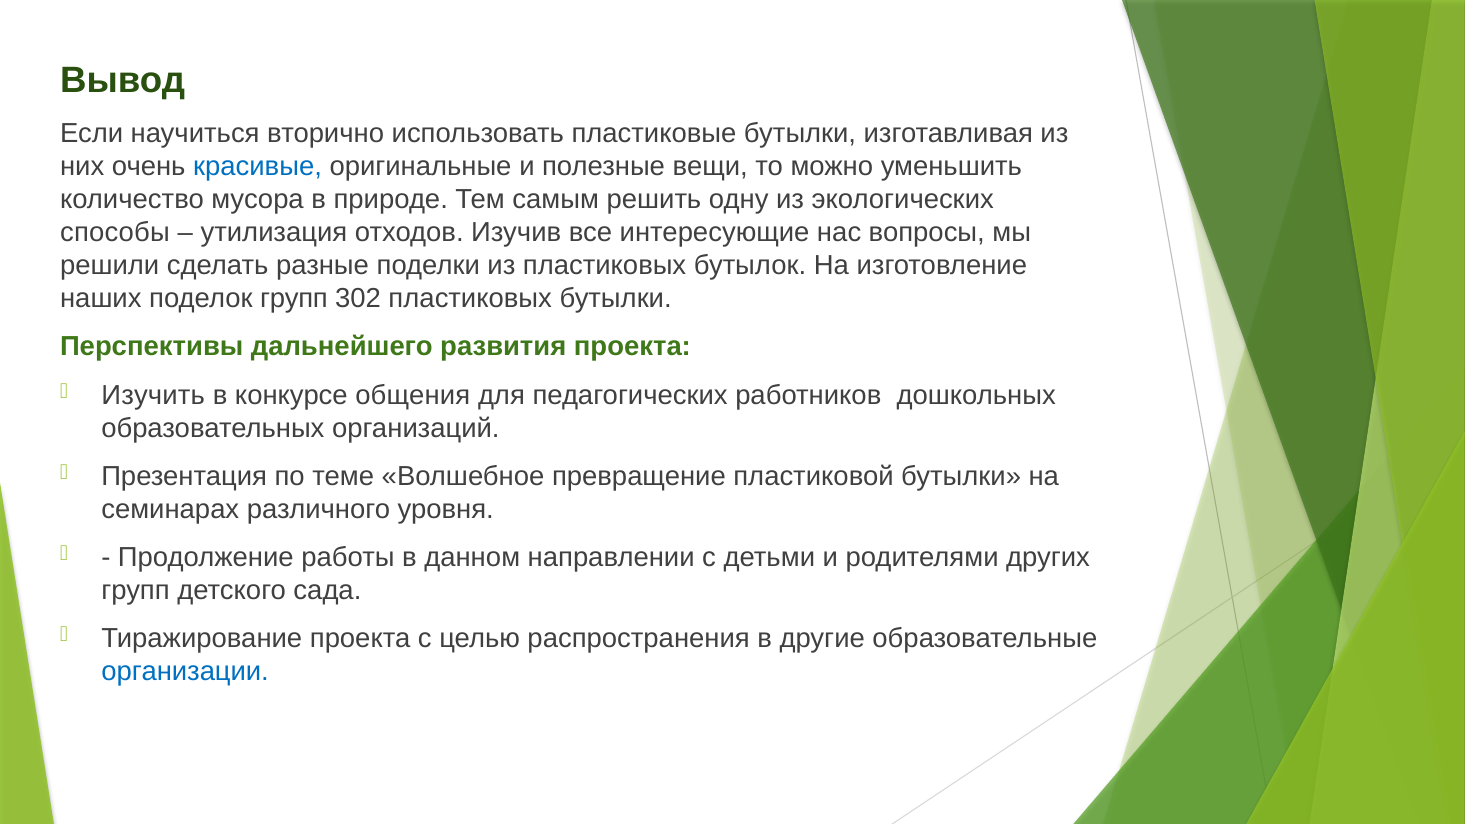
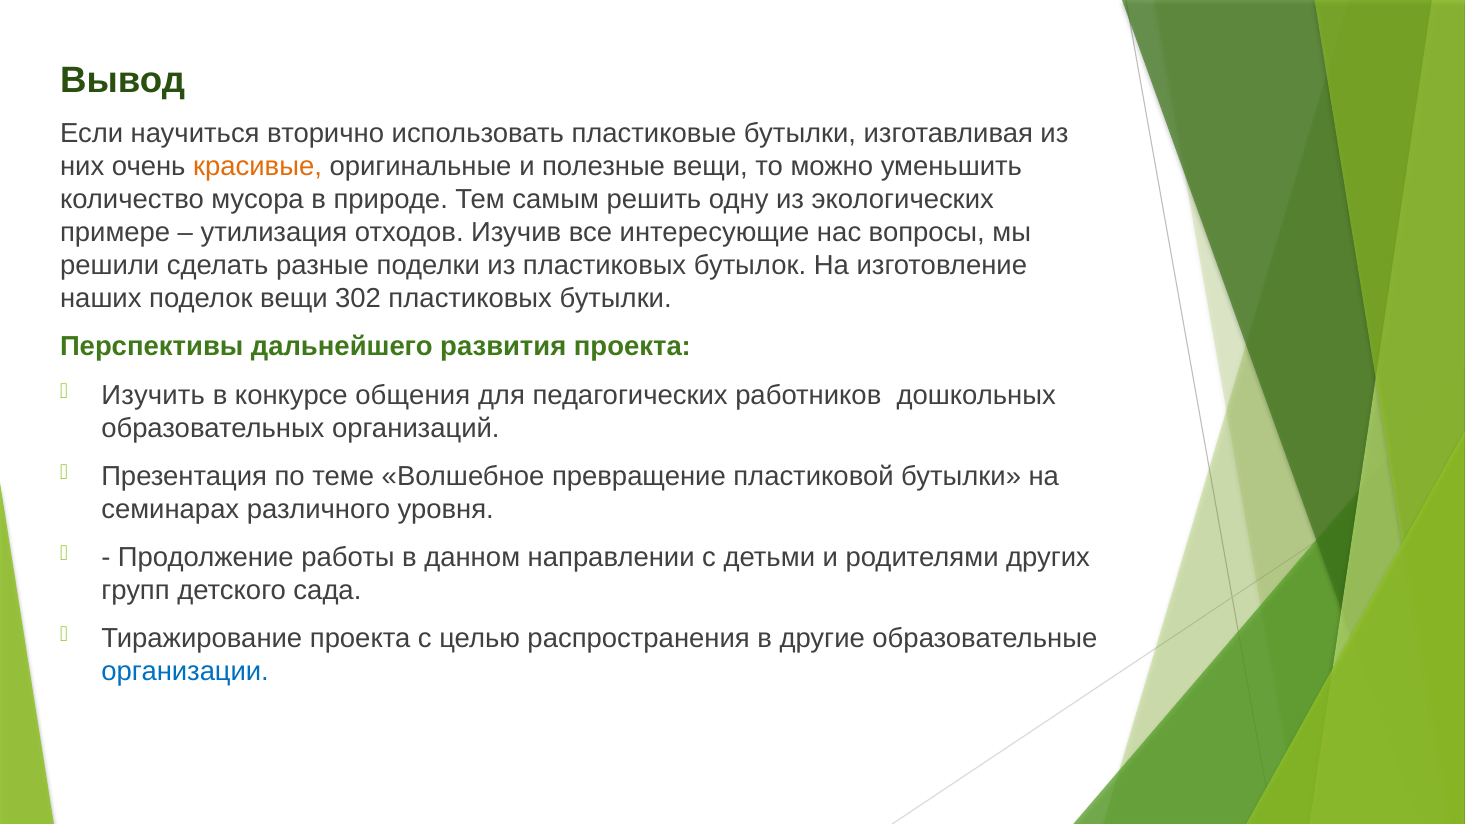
красивые colour: blue -> orange
способы: способы -> примере
поделок групп: групп -> вещи
